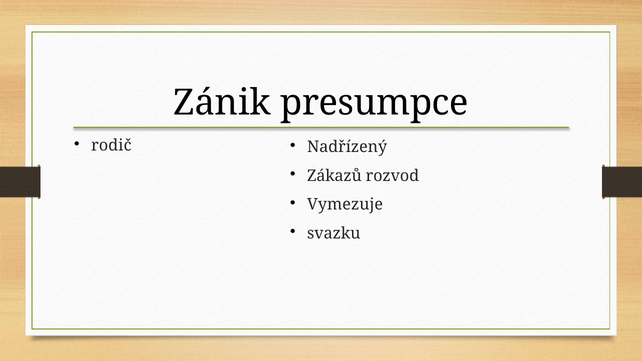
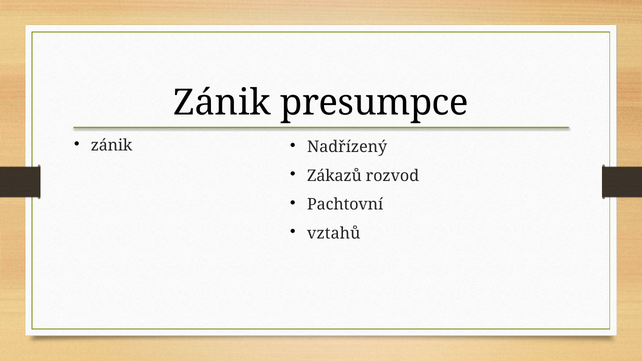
rodič at (111, 146): rodič -> zánik
Vymezuje: Vymezuje -> Pachtovní
svazku: svazku -> vztahů
